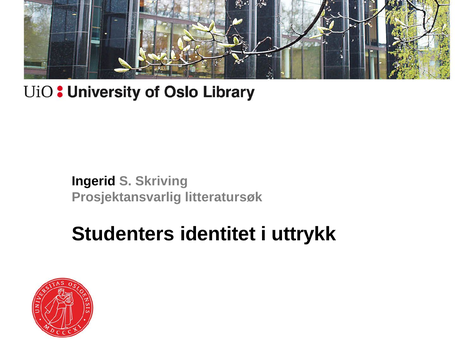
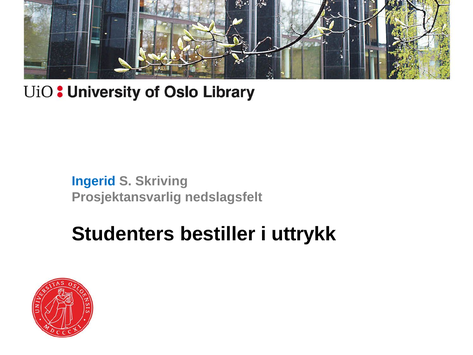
Ingerid colour: black -> blue
litteratursøk: litteratursøk -> nedslagsfelt
identitet: identitet -> bestiller
